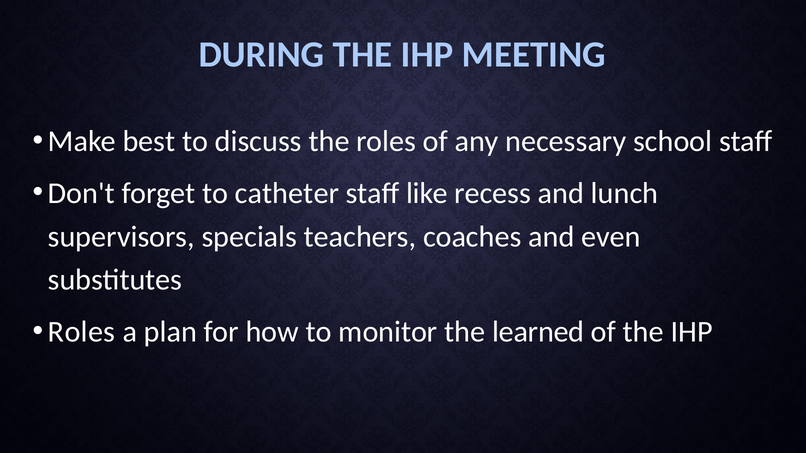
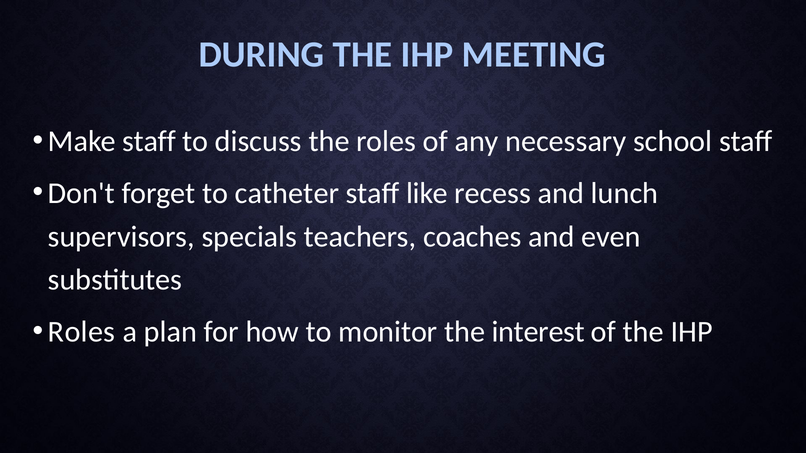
Make best: best -> staff
learned: learned -> interest
